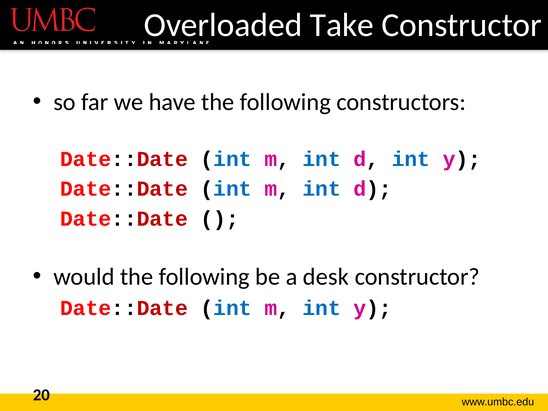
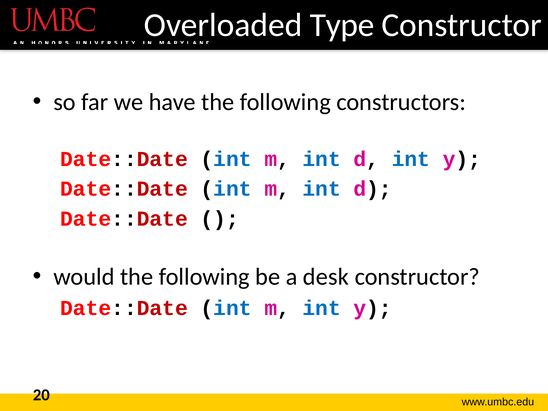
Take: Take -> Type
